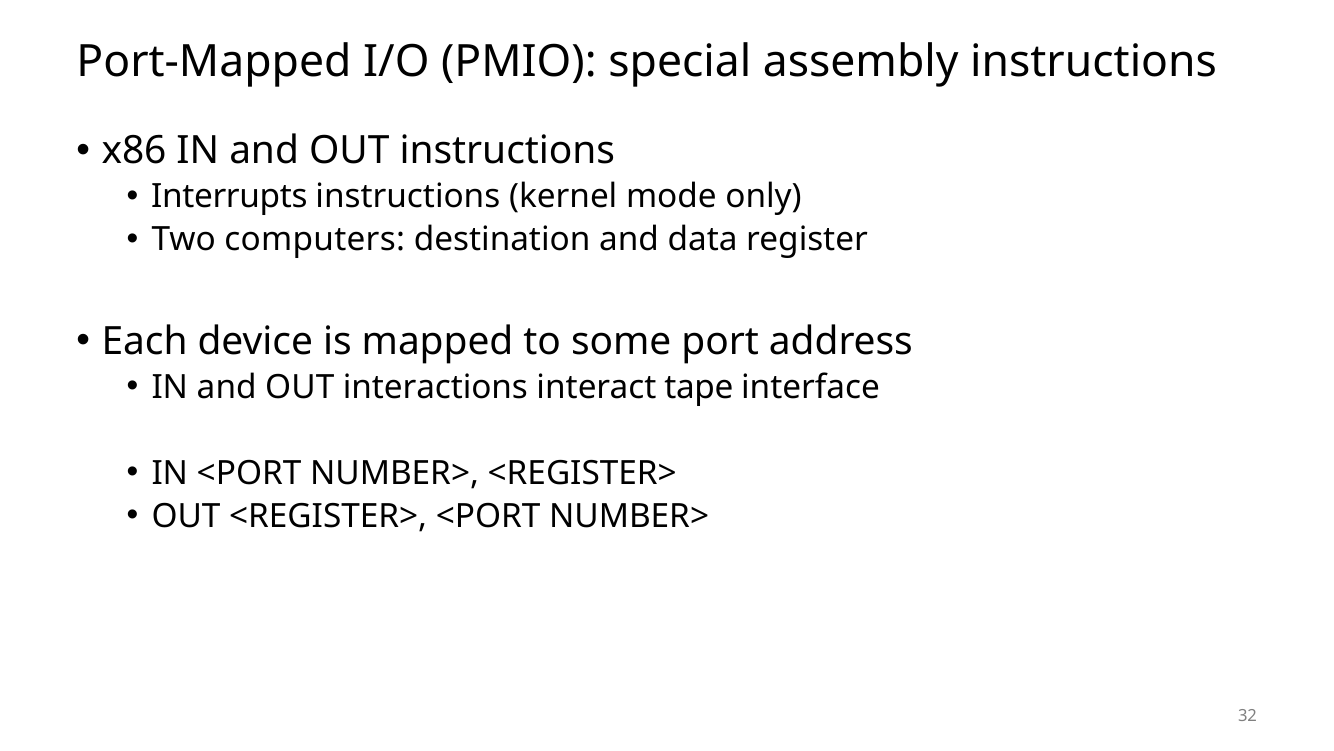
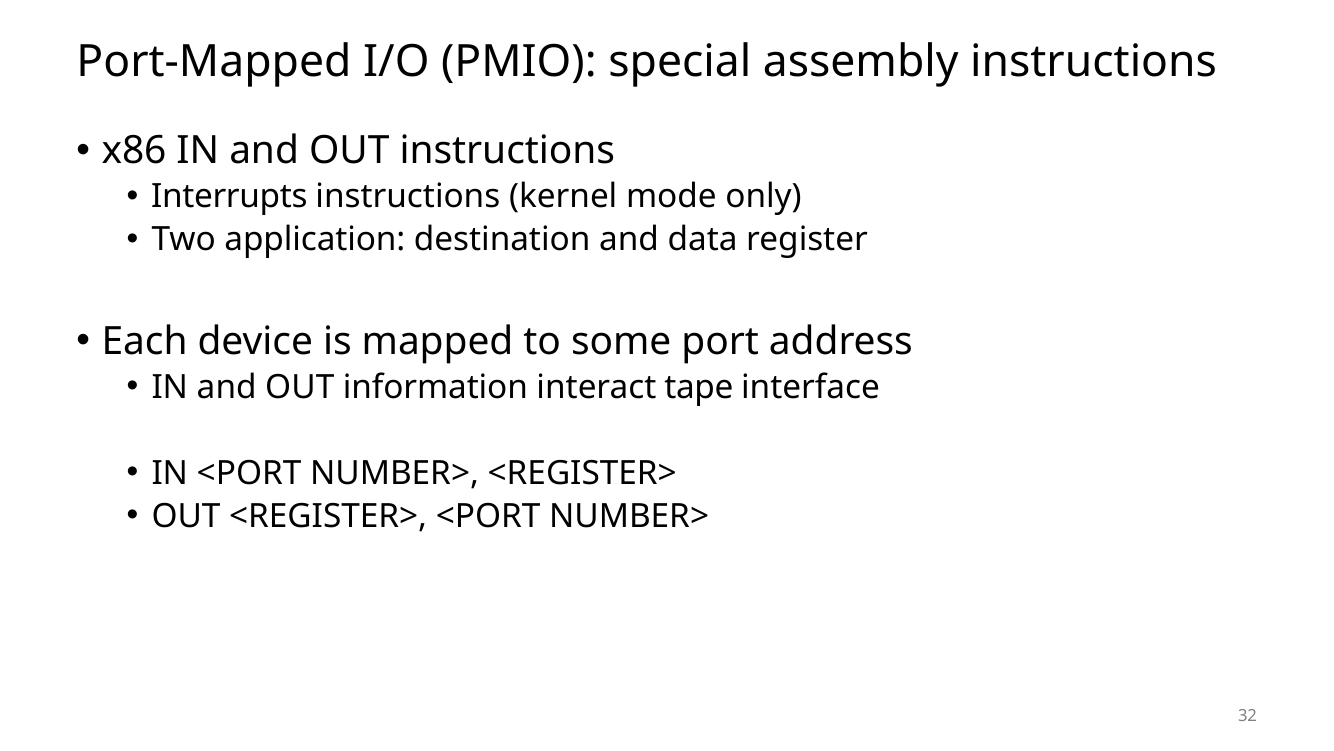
computers: computers -> application
interactions: interactions -> information
